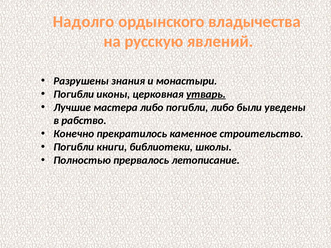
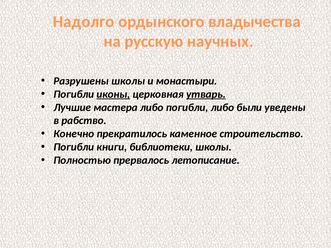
явлений: явлений -> научных
Разрушены знания: знания -> школы
иконы underline: none -> present
